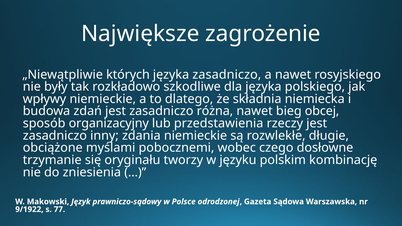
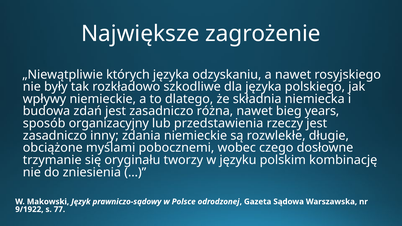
języka zasadniczo: zasadniczo -> odzyskaniu
obcej: obcej -> years
